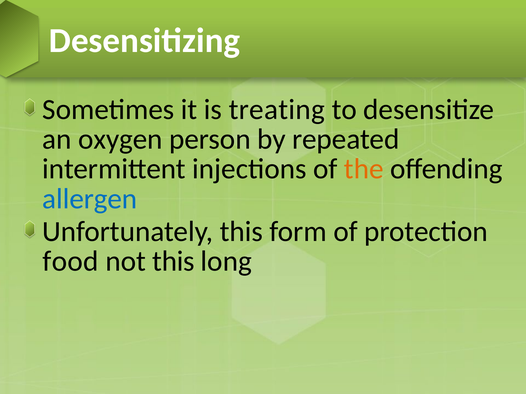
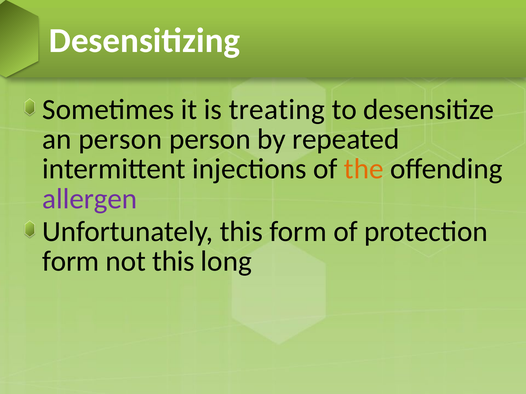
an oxygen: oxygen -> person
allergen colour: blue -> purple
food at (70, 262): food -> form
